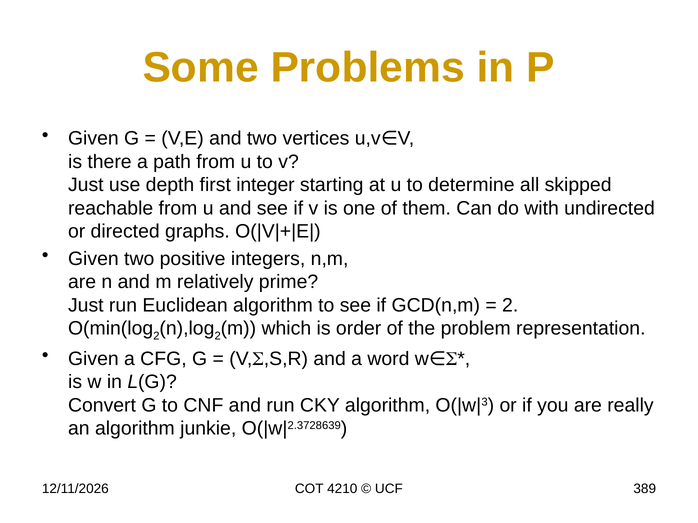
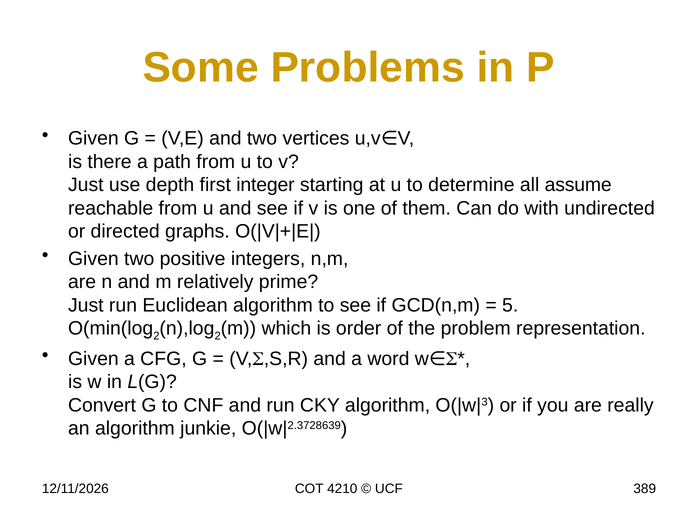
skipped: skipped -> assume
2 at (510, 305): 2 -> 5
